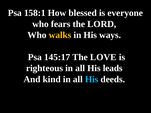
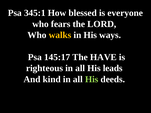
158:1: 158:1 -> 345:1
LOVE: LOVE -> HAVE
His at (92, 79) colour: light blue -> light green
